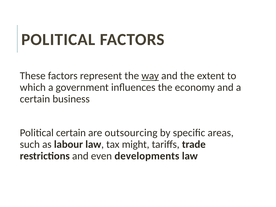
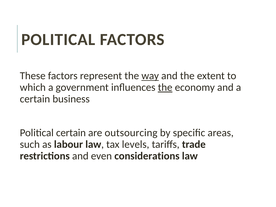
the at (165, 87) underline: none -> present
might: might -> levels
developments: developments -> considerations
